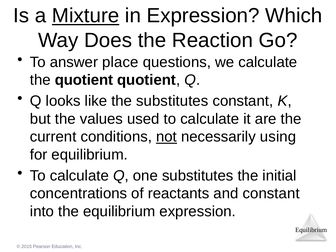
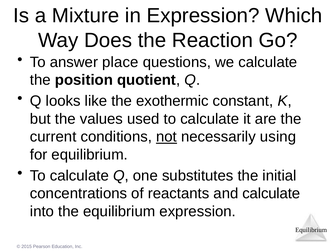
Mixture underline: present -> none
the quotient: quotient -> position
the substitutes: substitutes -> exothermic
and constant: constant -> calculate
